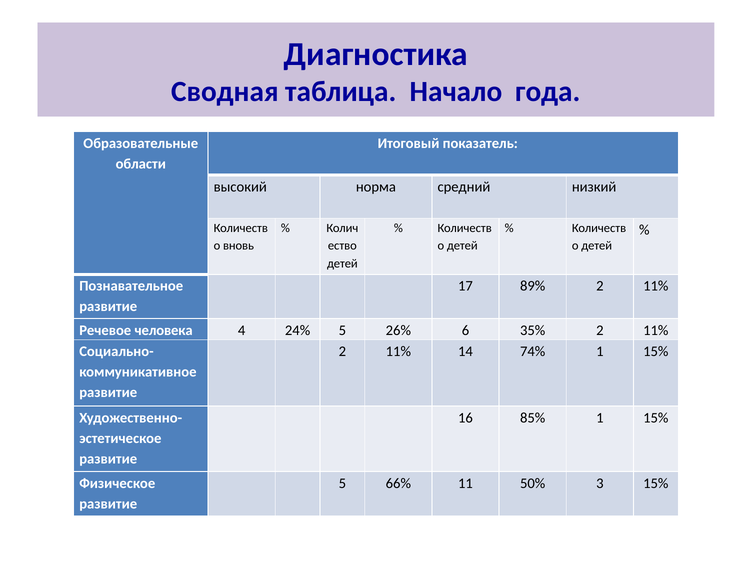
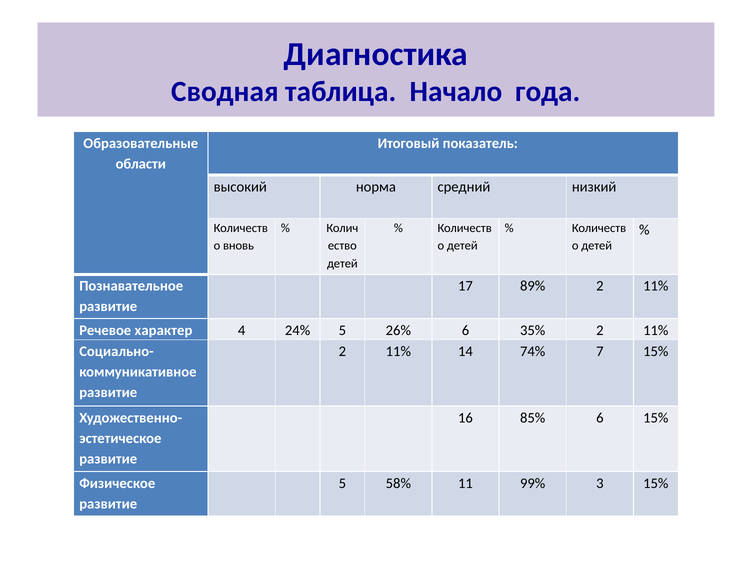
человека: человека -> характер
74% 1: 1 -> 7
85% 1: 1 -> 6
66%: 66% -> 58%
50%: 50% -> 99%
